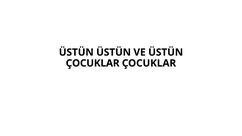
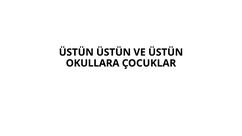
ÇOCUKLAR at (93, 63): ÇOCUKLAR -> OKULLARA
